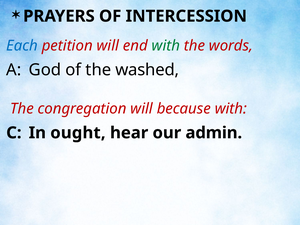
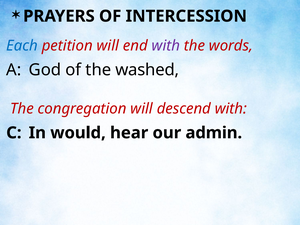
with at (166, 46) colour: green -> purple
because: because -> descend
ought: ought -> would
